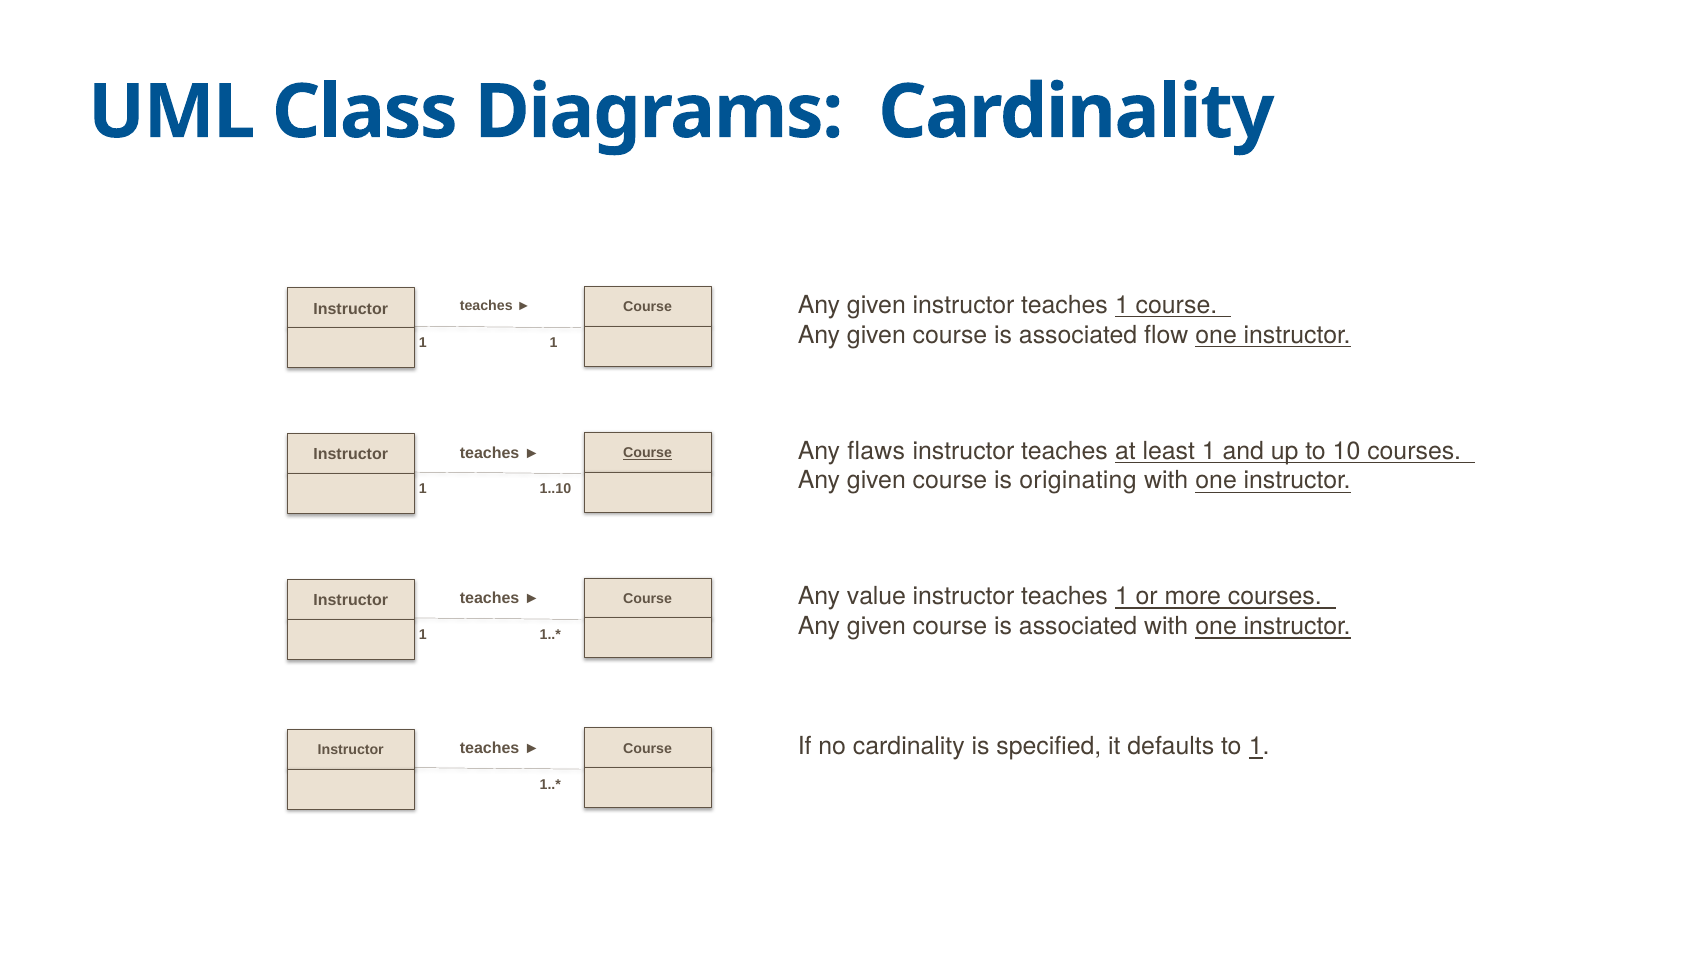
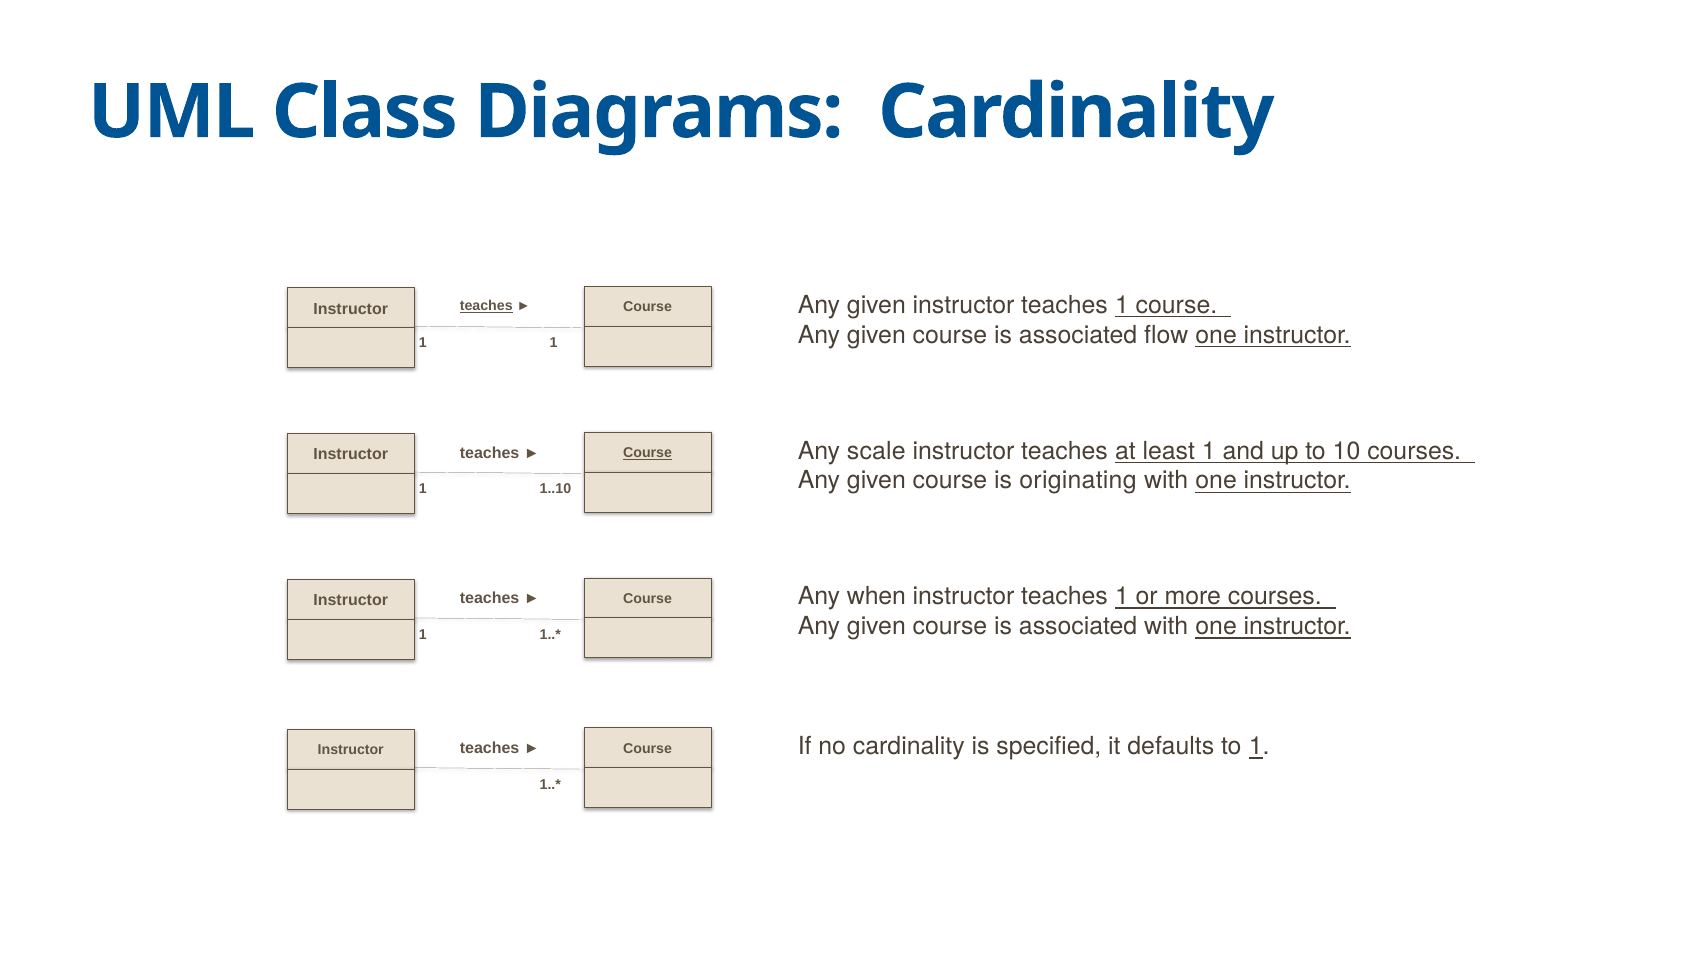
teaches at (486, 306) underline: none -> present
flaws: flaws -> scale
value: value -> when
